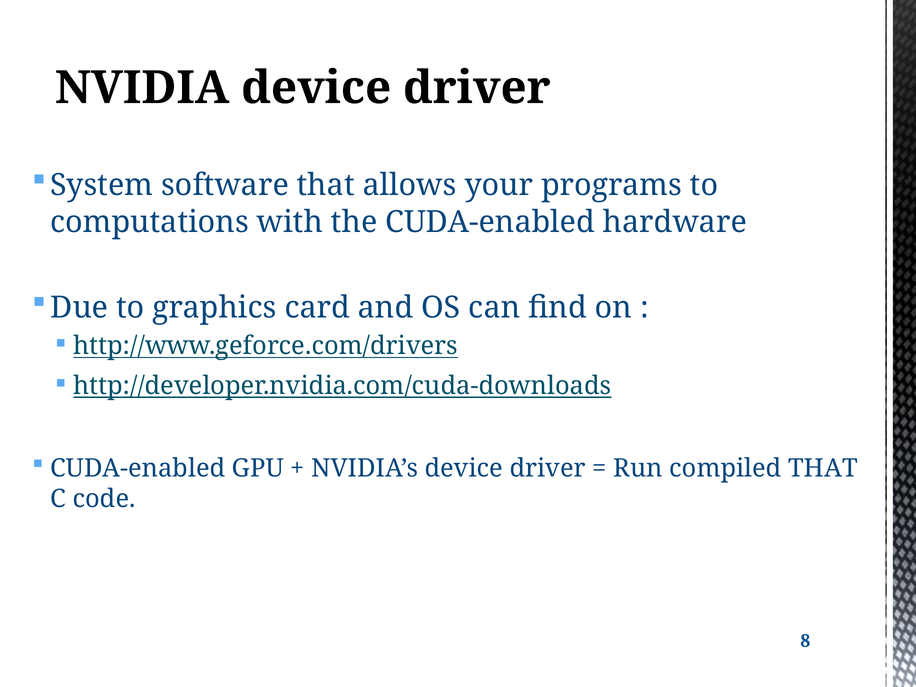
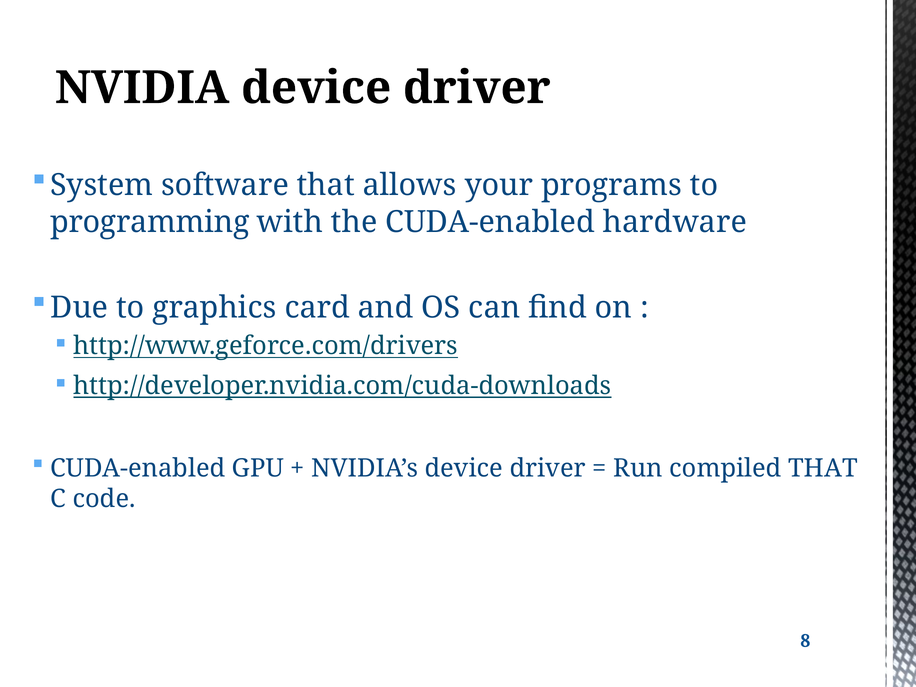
computations: computations -> programming
